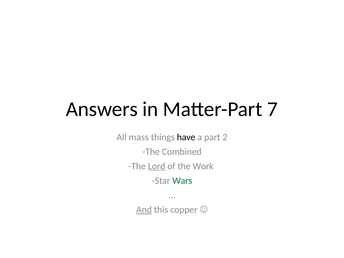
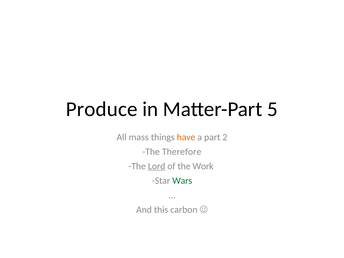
Answers: Answers -> Produce
7: 7 -> 5
have colour: black -> orange
Combined: Combined -> Therefore
And underline: present -> none
copper: copper -> carbon
